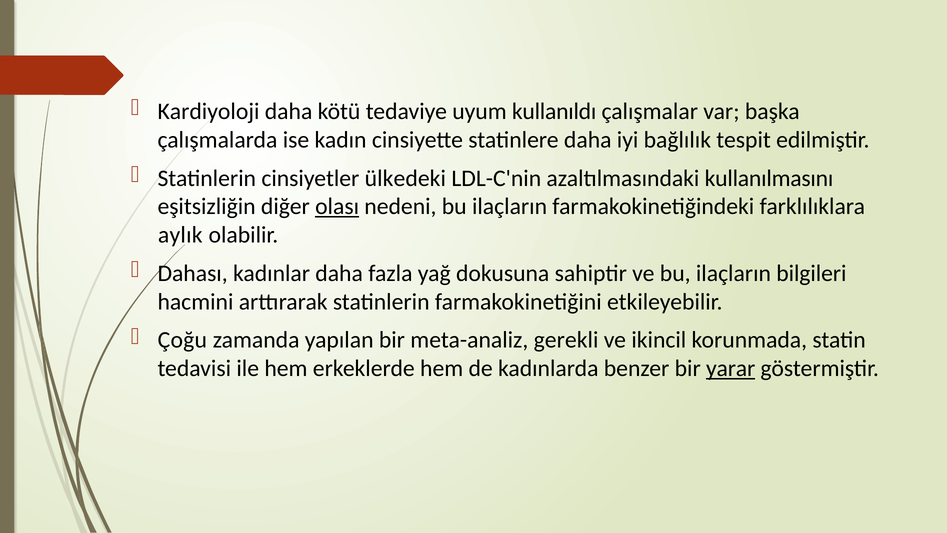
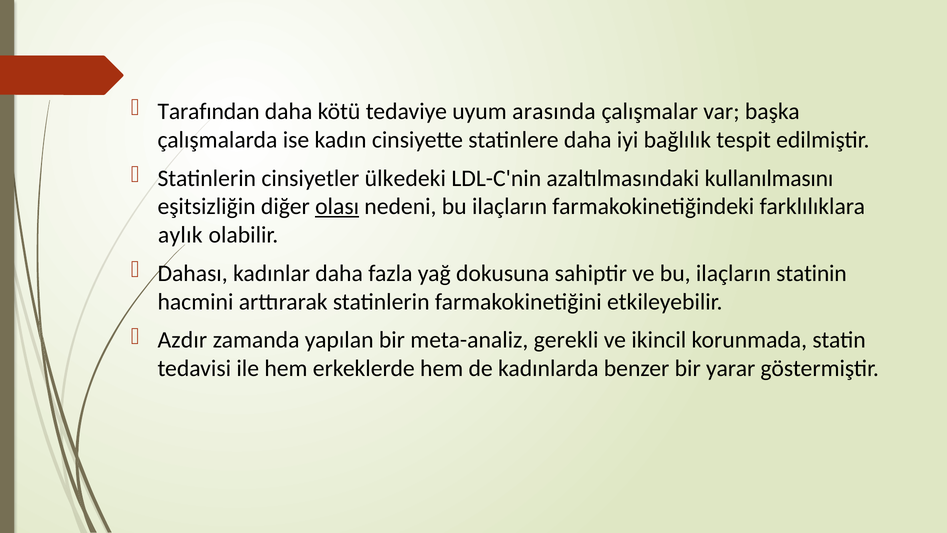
Kardiyoloji: Kardiyoloji -> Tarafından
kullanıldı: kullanıldı -> arasında
bilgileri: bilgileri -> statinin
Çoğu: Çoğu -> Azdır
yarar underline: present -> none
